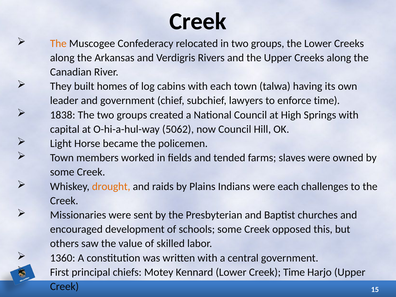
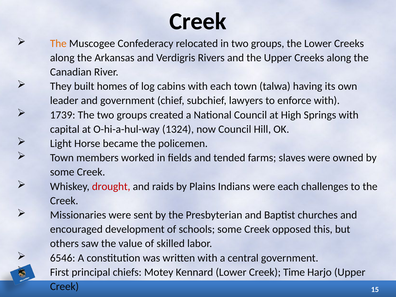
enforce time: time -> with
1838: 1838 -> 1739
5062: 5062 -> 1324
drought colour: orange -> red
1360: 1360 -> 6546
